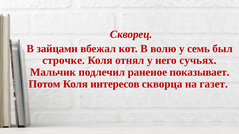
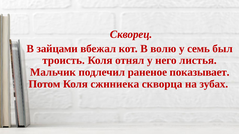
строчке: строчке -> троисть
сучьях: сучьях -> листья
интересов: интересов -> сжнниека
газет: газет -> зубах
